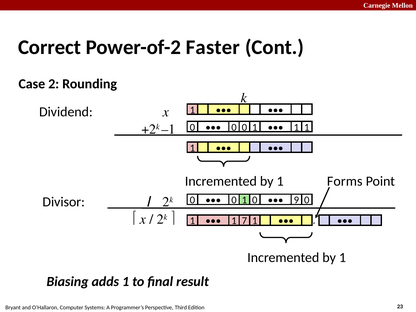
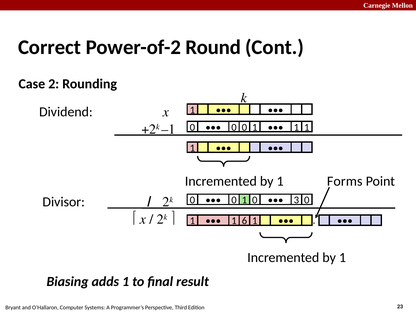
Faster: Faster -> Round
9: 9 -> 3
7: 7 -> 6
